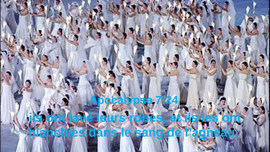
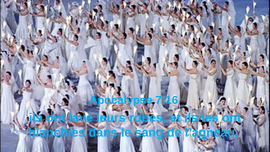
7:24: 7:24 -> 7:16
